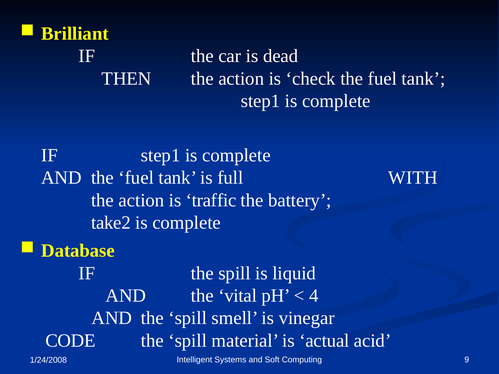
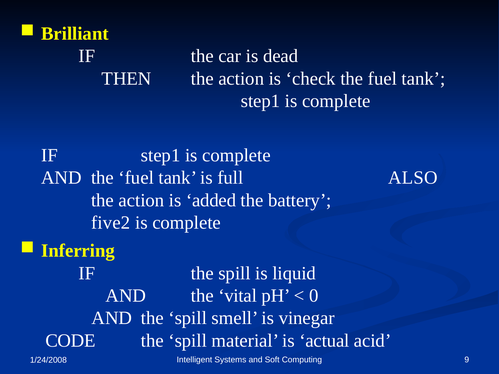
WITH: WITH -> ALSO
traffic: traffic -> added
take2: take2 -> five2
Database: Database -> Inferring
4: 4 -> 0
